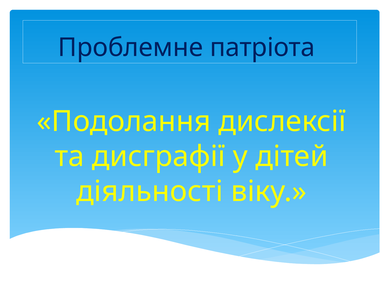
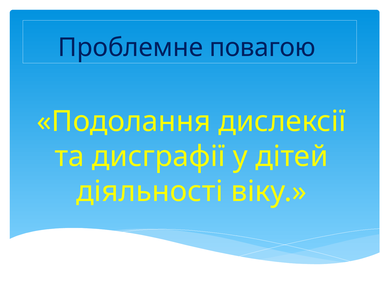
патріота: патріота -> повагою
